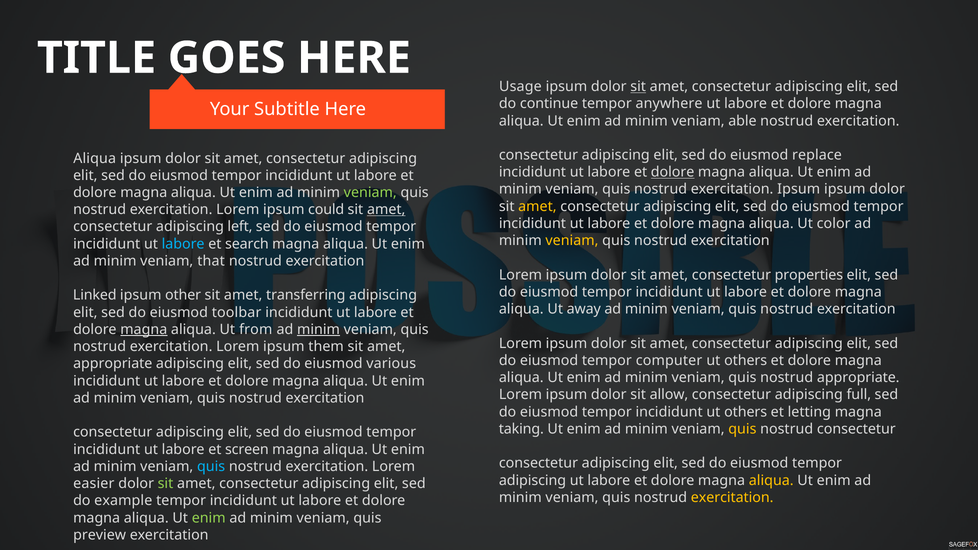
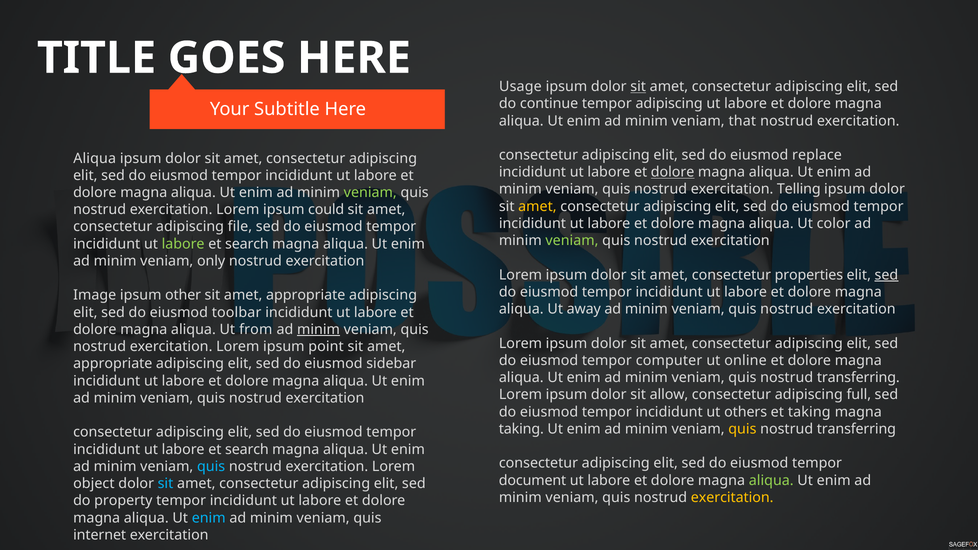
tempor anywhere: anywhere -> adipiscing
able: able -> that
exercitation Ipsum: Ipsum -> Telling
amet at (386, 210) underline: present -> none
left: left -> file
veniam at (572, 241) colour: yellow -> light green
labore at (183, 244) colour: light blue -> light green
that: that -> only
sed at (886, 275) underline: none -> present
Linked: Linked -> Image
transferring at (306, 295): transferring -> appropriate
magna at (144, 330) underline: present -> none
them: them -> point
others at (746, 361): others -> online
various: various -> sidebar
appropriate at (858, 378): appropriate -> transferring
et letting: letting -> taking
consectetur at (856, 429): consectetur -> transferring
screen at (247, 449): screen -> search
adipiscing at (532, 480): adipiscing -> document
aliqua at (771, 480) colour: yellow -> light green
easier: easier -> object
sit at (165, 484) colour: light green -> light blue
example: example -> property
enim at (209, 518) colour: light green -> light blue
preview: preview -> internet
